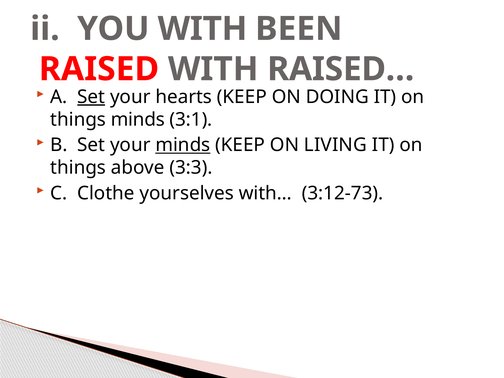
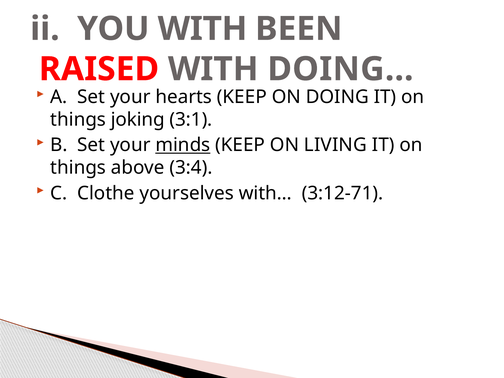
RAISED…: RAISED… -> DOING…
Set at (91, 97) underline: present -> none
things minds: minds -> joking
3:3: 3:3 -> 3:4
3:12-73: 3:12-73 -> 3:12-71
